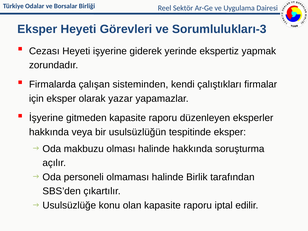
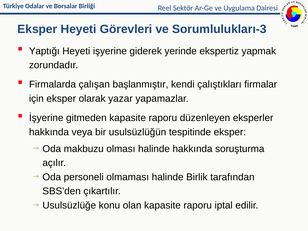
Cezası: Cezası -> Yaptığı
sisteminden: sisteminden -> başlanmıştır
